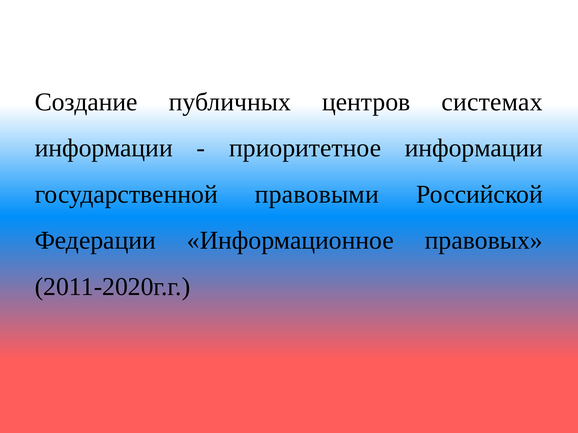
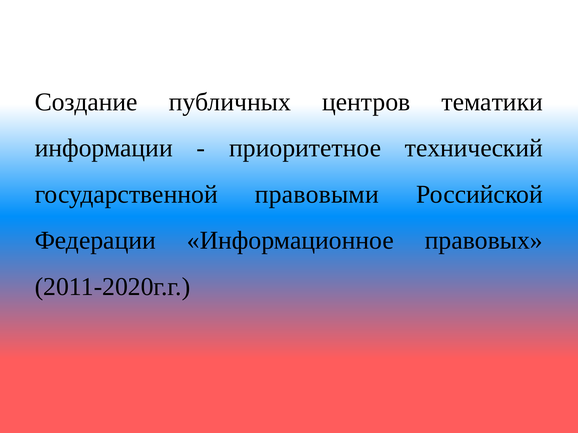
системах: системах -> тематики
приоритетное информации: информации -> технический
